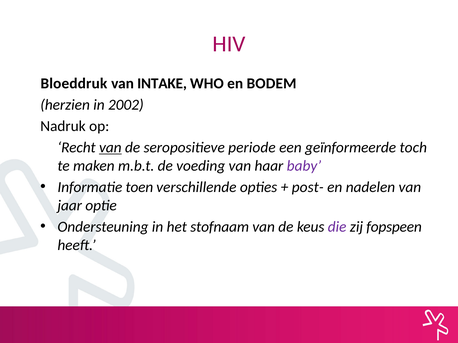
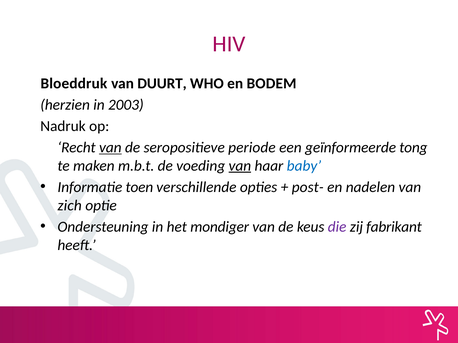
INTAKE: INTAKE -> DUURT
2002: 2002 -> 2003
toch: toch -> tong
van at (240, 166) underline: none -> present
baby colour: purple -> blue
jaar: jaar -> zich
stofnaam: stofnaam -> mondiger
fopspeen: fopspeen -> fabrikant
